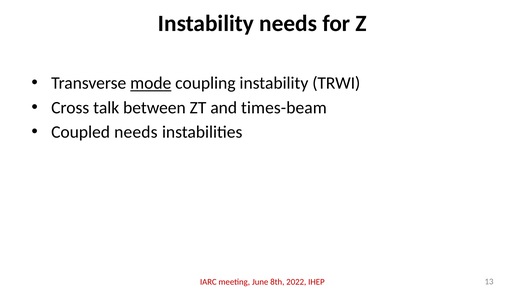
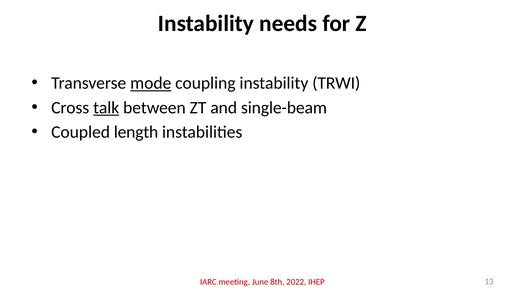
talk underline: none -> present
times-beam: times-beam -> single-beam
Coupled needs: needs -> length
